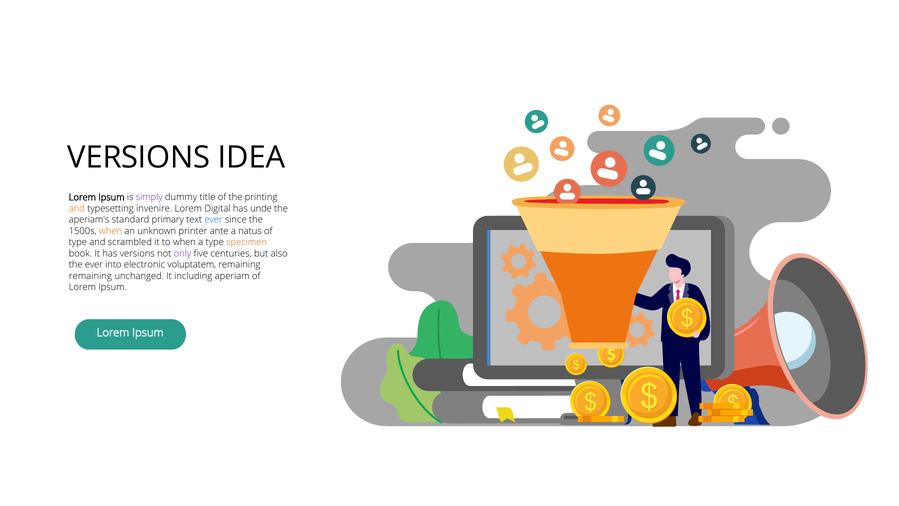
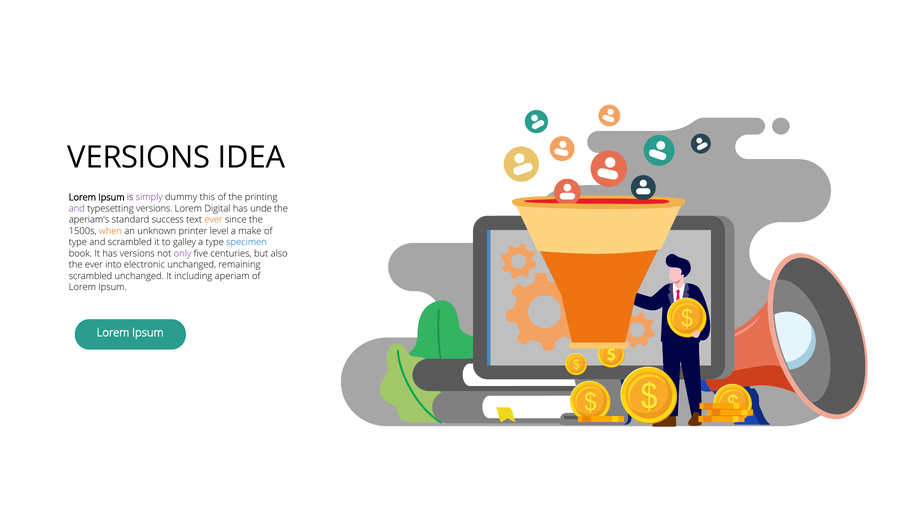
title: title -> this
and at (77, 208) colour: orange -> purple
typesetting invenire: invenire -> versions
primary: primary -> success
ever at (214, 220) colour: blue -> orange
ante: ante -> level
natus: natus -> make
to when: when -> galley
specimen colour: orange -> blue
electronic voluptatem: voluptatem -> unchanged
remaining at (90, 276): remaining -> scrambled
